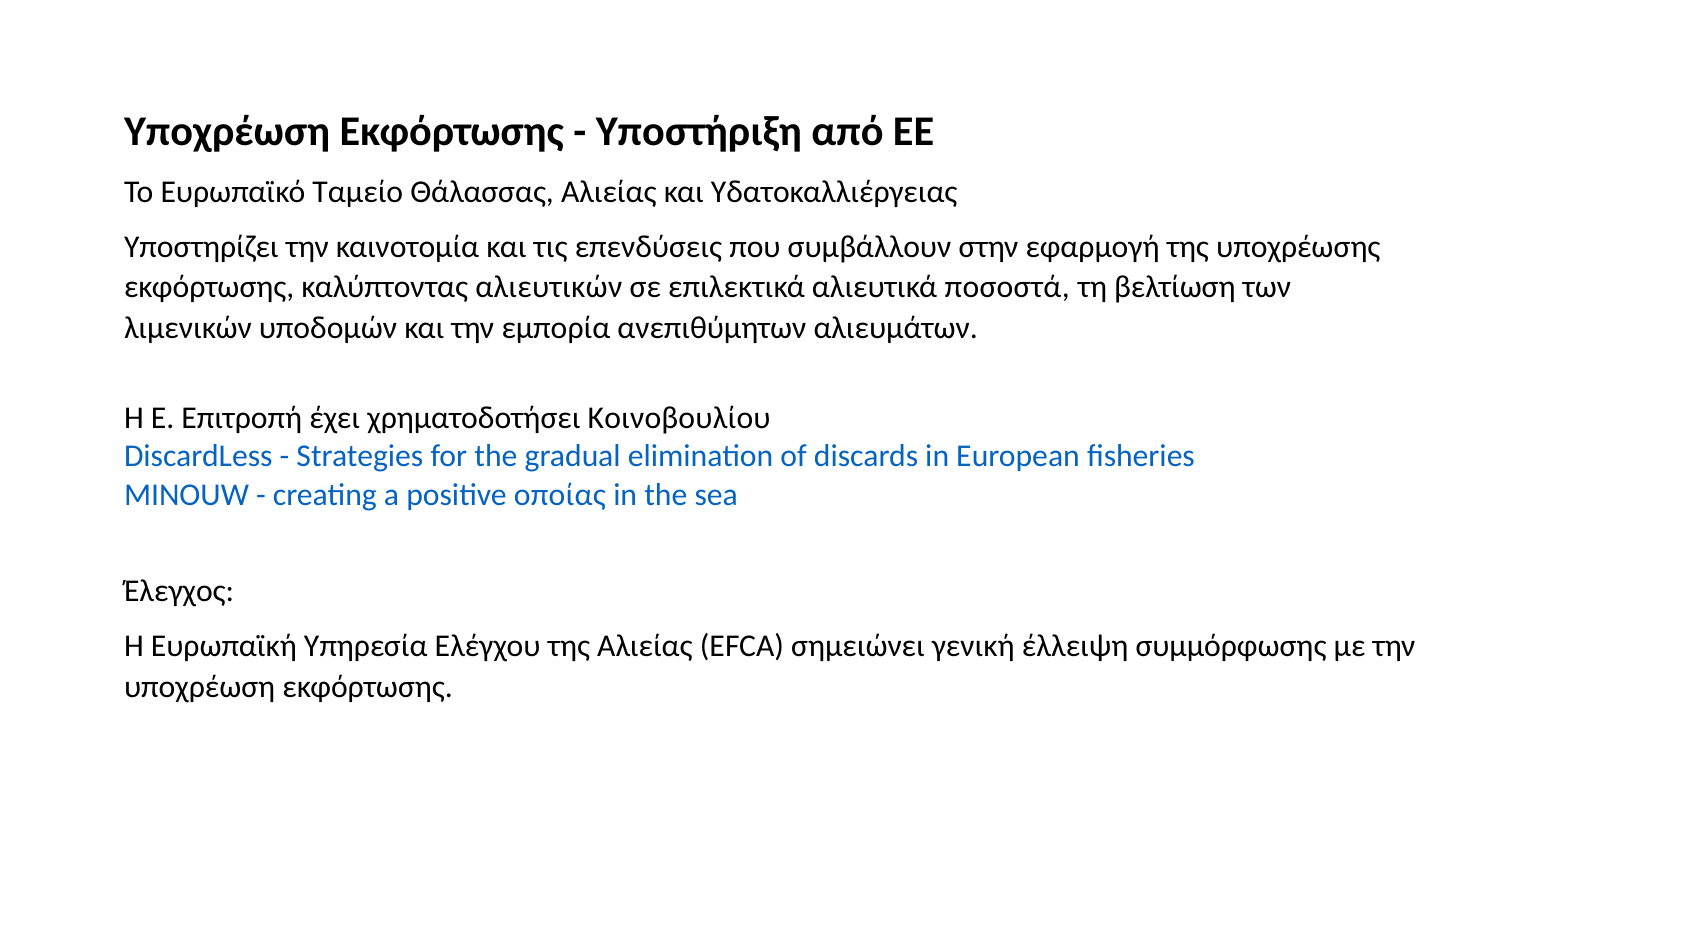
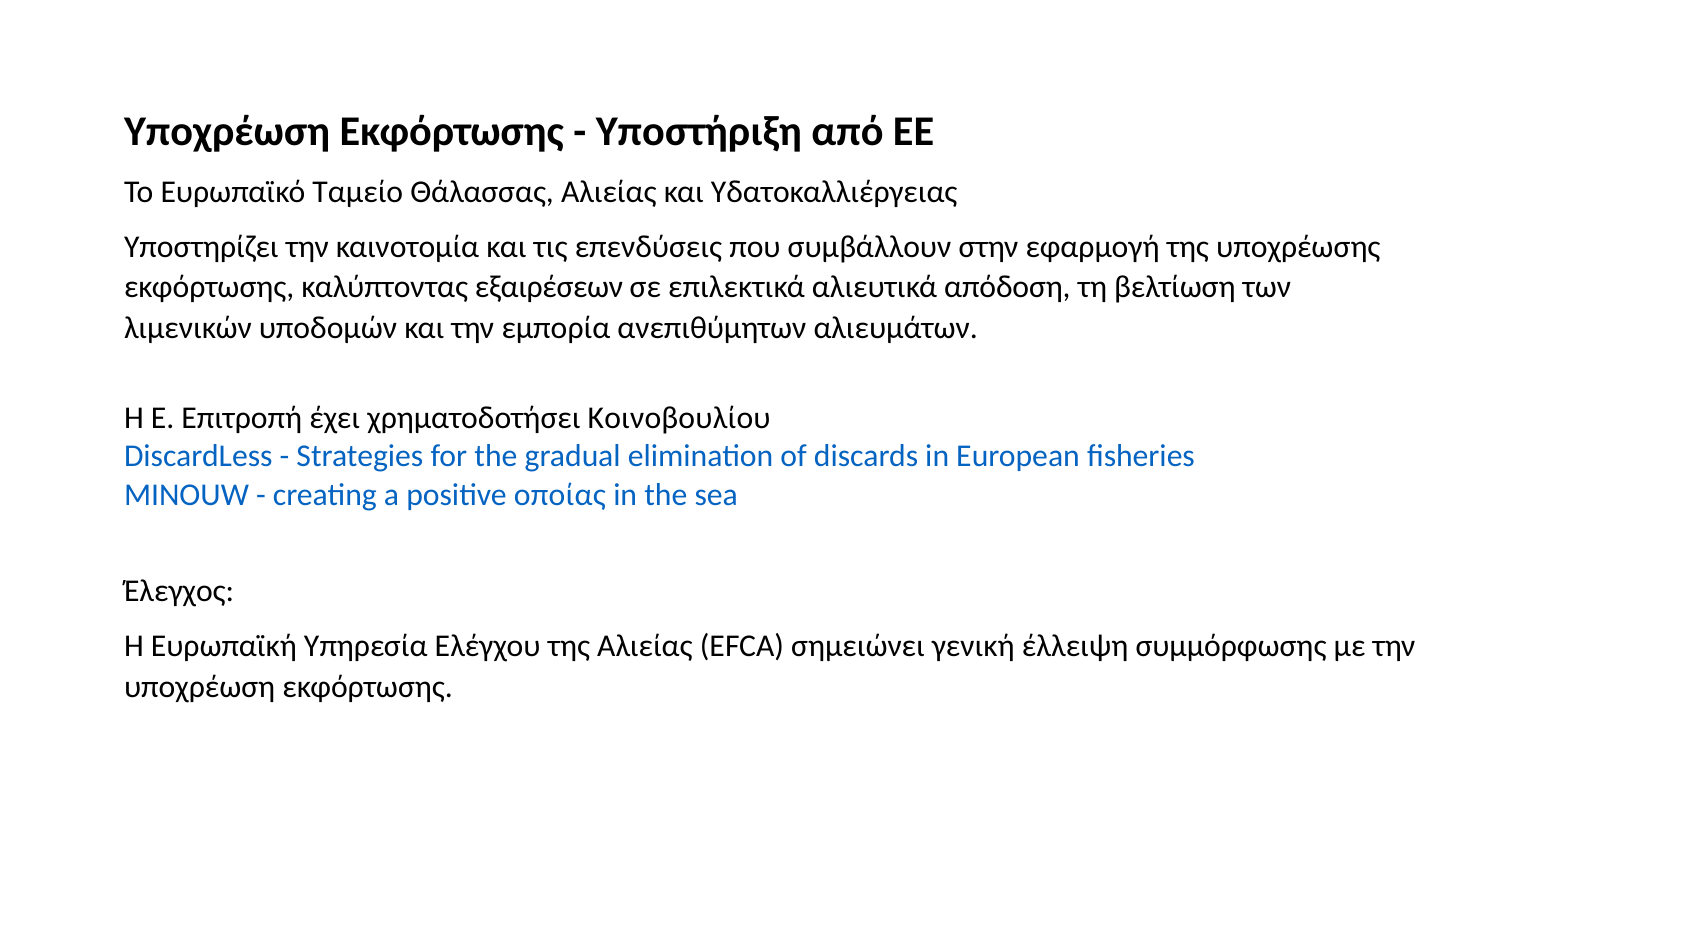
αλιευτικών: αλιευτικών -> εξαιρέσεων
ποσοστά: ποσοστά -> απόδοση
